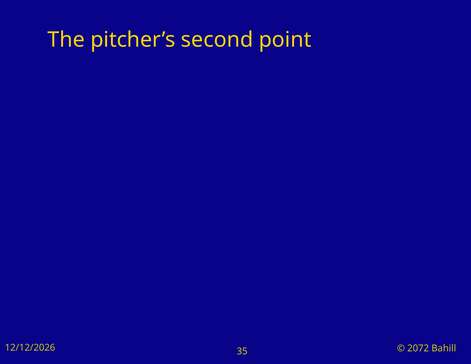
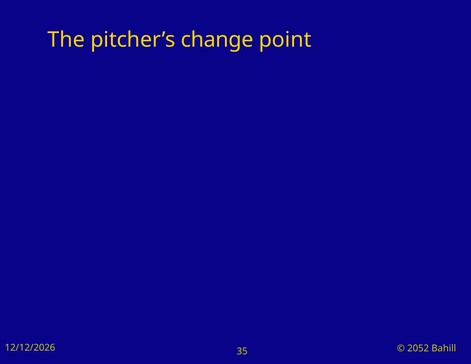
second: second -> change
2072: 2072 -> 2052
